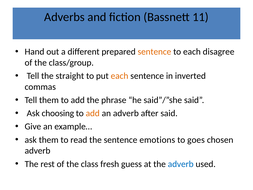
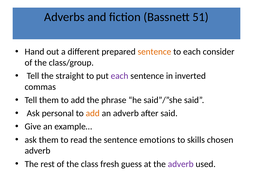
11: 11 -> 51
disagree: disagree -> consider
each at (120, 76) colour: orange -> purple
choosing: choosing -> personal
goes: goes -> skills
adverb at (181, 164) colour: blue -> purple
